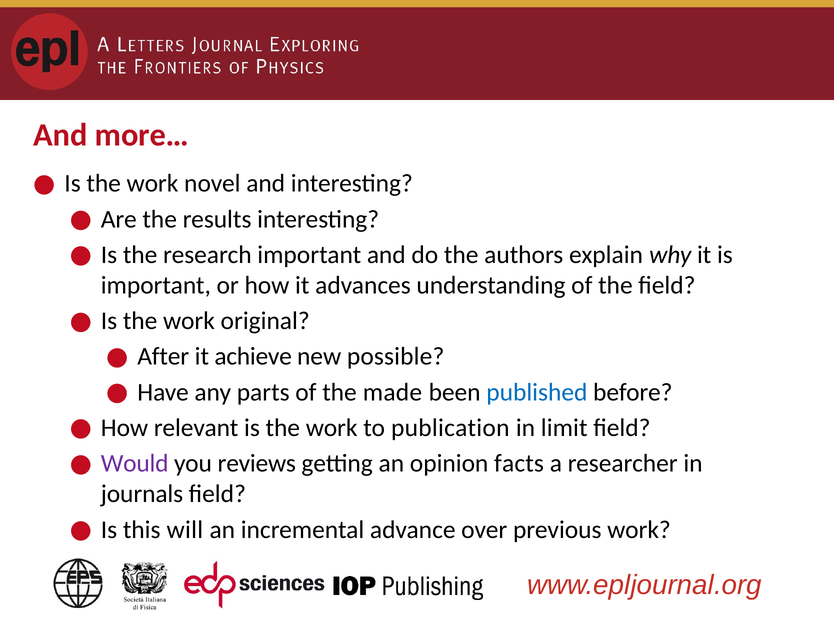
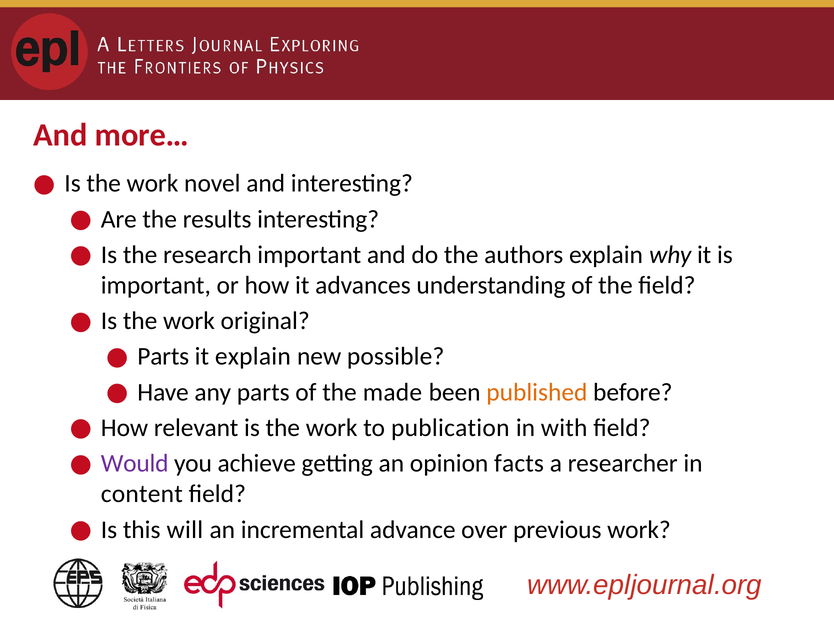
After at (163, 357): After -> Parts
it achieve: achieve -> explain
published colour: blue -> orange
limit: limit -> with
reviews: reviews -> achieve
journals: journals -> content
